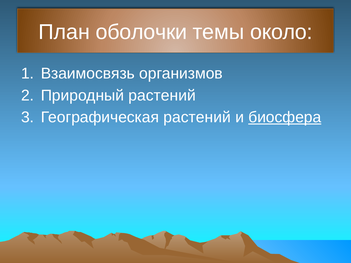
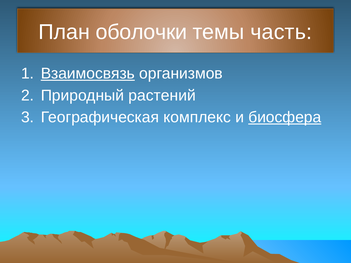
около: около -> часть
Взаимосвязь underline: none -> present
Географическая растений: растений -> комплекс
